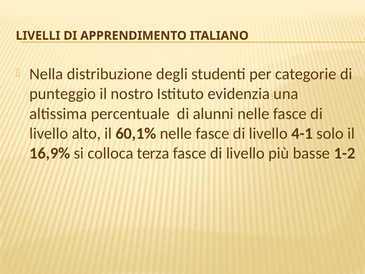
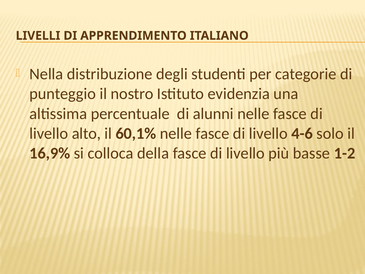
4-1: 4-1 -> 4-6
terza: terza -> della
